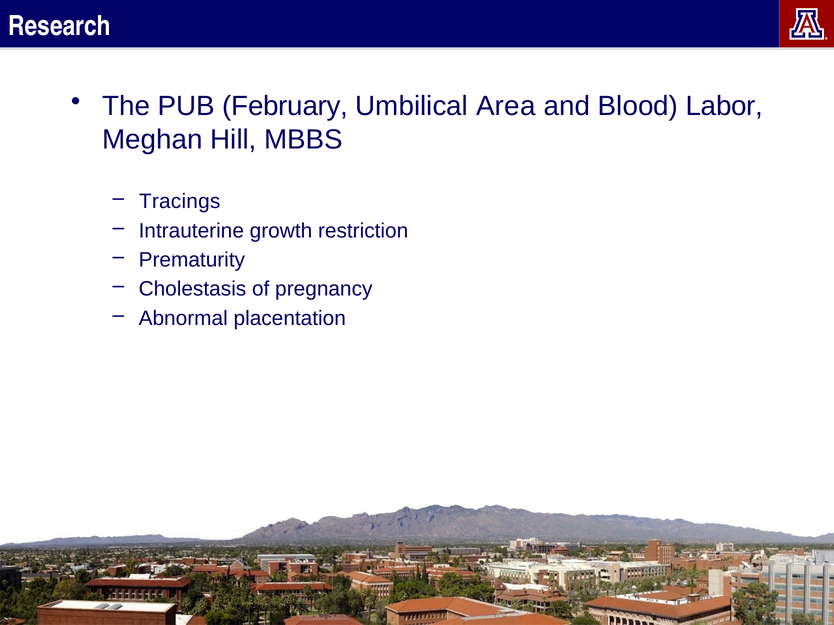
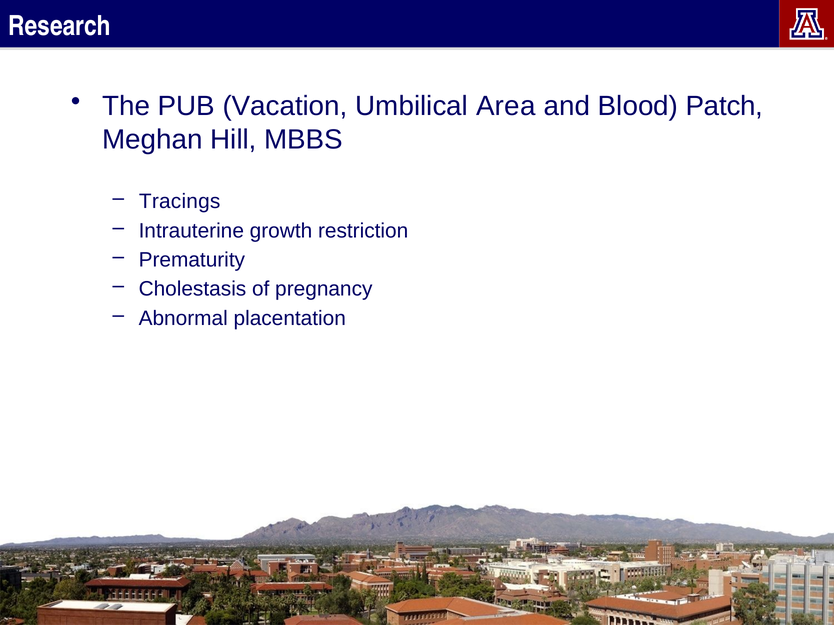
February: February -> Vacation
Labor: Labor -> Patch
